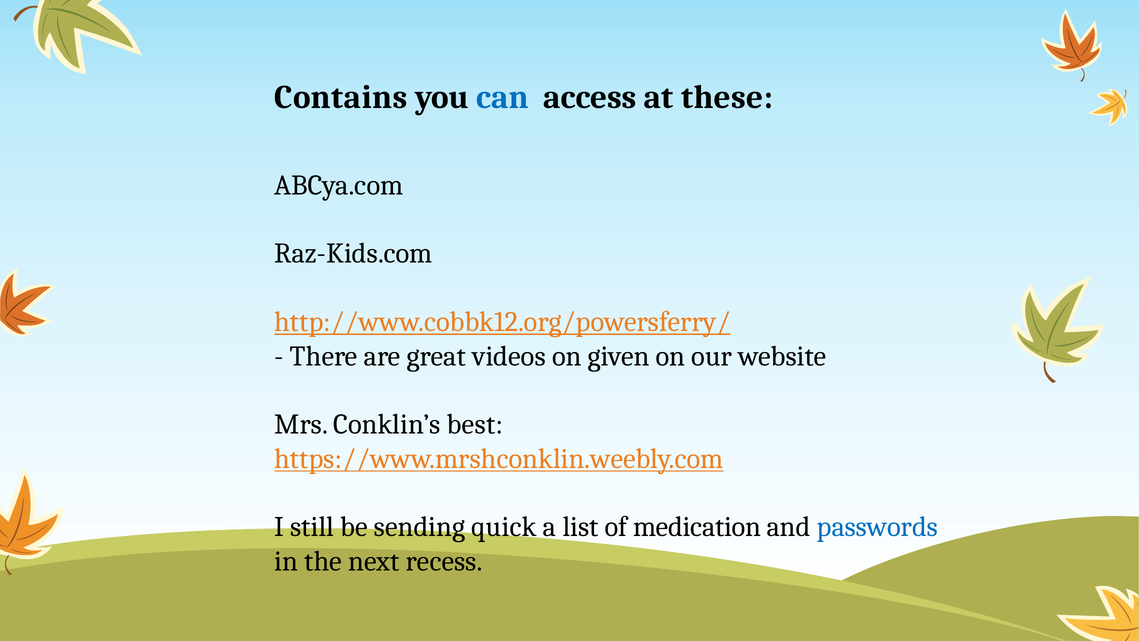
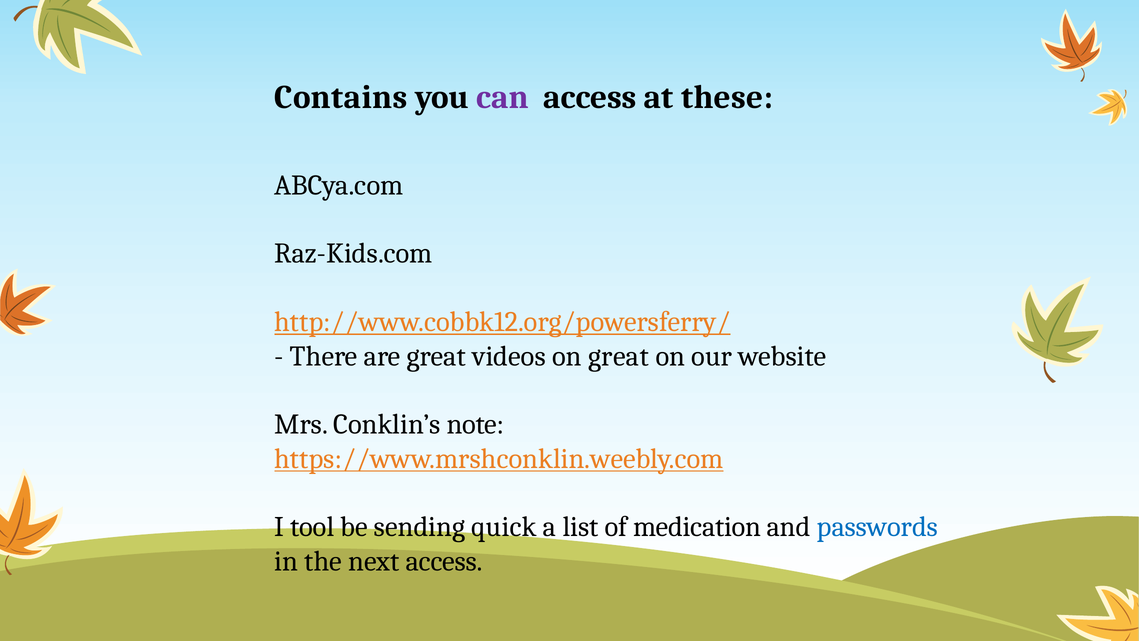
can colour: blue -> purple
on given: given -> great
best: best -> note
still: still -> tool
next recess: recess -> access
